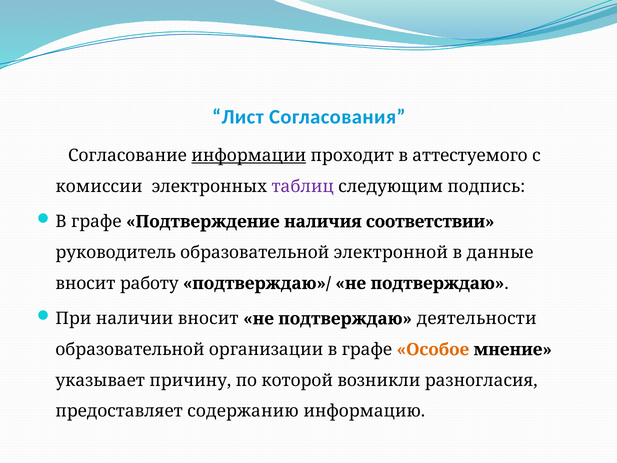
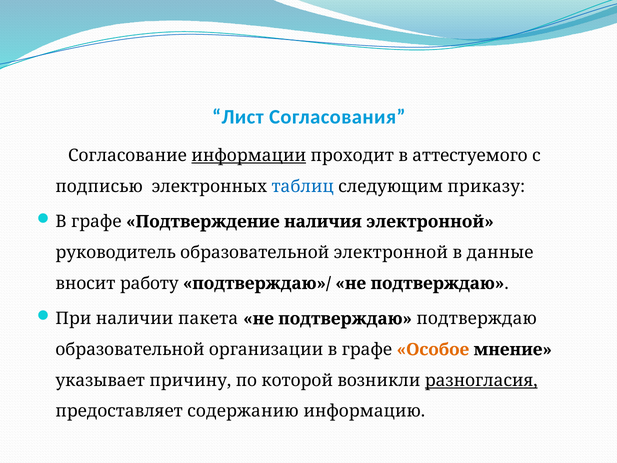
комиссии: комиссии -> подписью
таблиц colour: purple -> blue
подпись: подпись -> приказу
наличия соответствии: соответствии -> электронной
наличии вносит: вносит -> пакета
подтверждаю деятельности: деятельности -> подтверждаю
разногласия underline: none -> present
